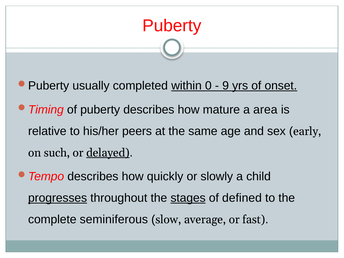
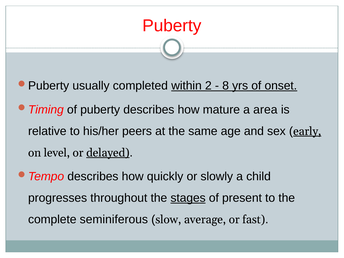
0: 0 -> 2
9: 9 -> 8
early underline: none -> present
such: such -> level
progresses underline: present -> none
defined: defined -> present
